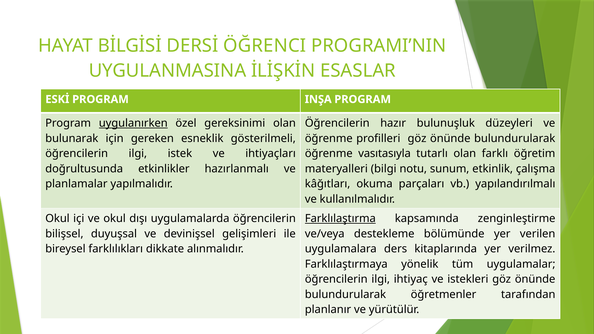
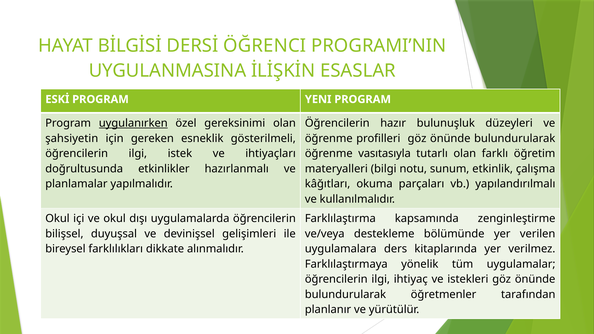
INŞA: INŞA -> YENI
bulunarak: bulunarak -> şahsiyetin
Farklılaştırma underline: present -> none
